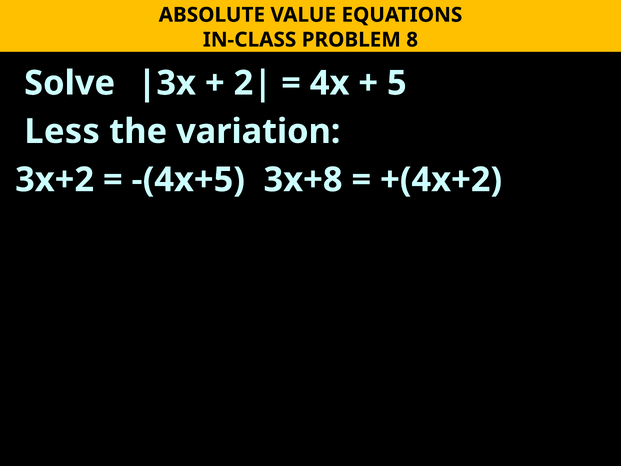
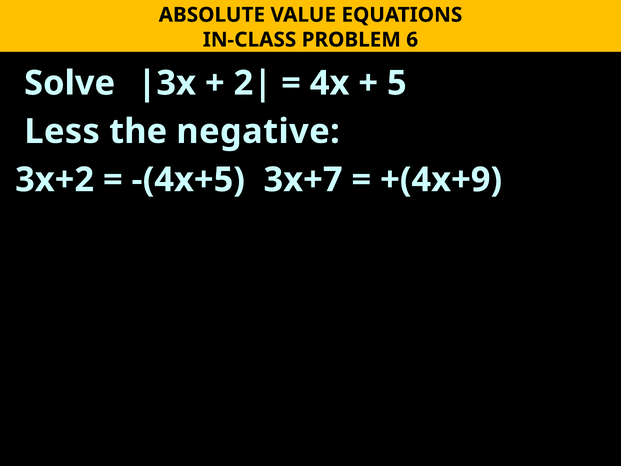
8: 8 -> 6
variation: variation -> negative
3x+8: 3x+8 -> 3x+7
+(4x+2: +(4x+2 -> +(4x+9
